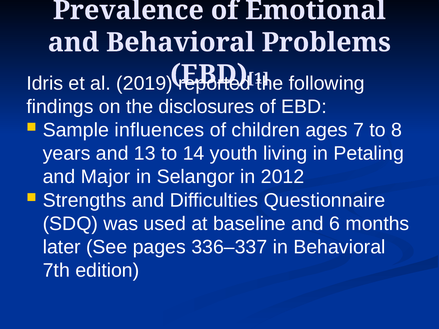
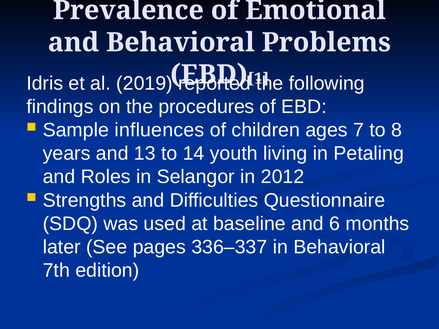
disclosures: disclosures -> procedures
Major: Major -> Roles
